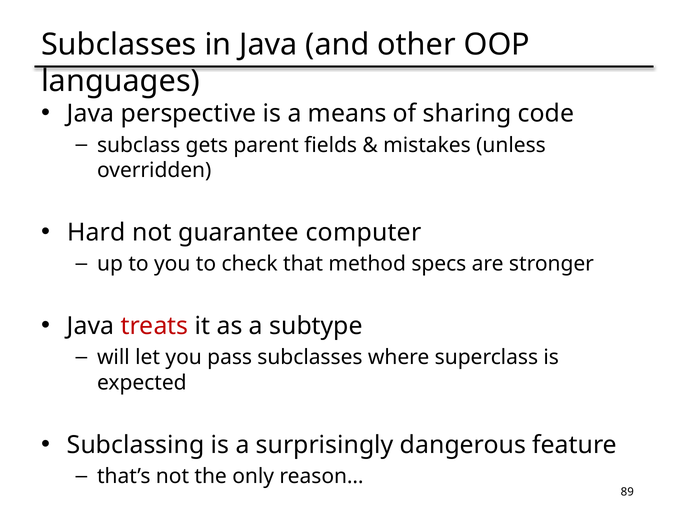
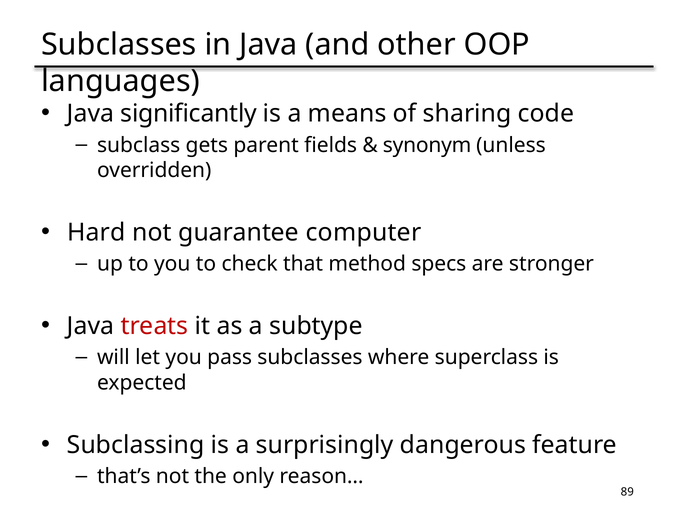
perspective: perspective -> significantly
mistakes: mistakes -> synonym
